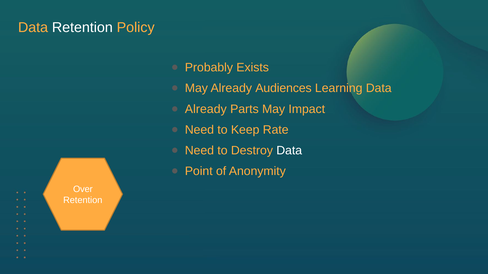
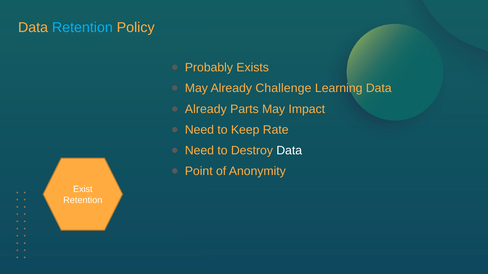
Retention at (82, 28) colour: white -> light blue
Audiences: Audiences -> Challenge
Over: Over -> Exist
